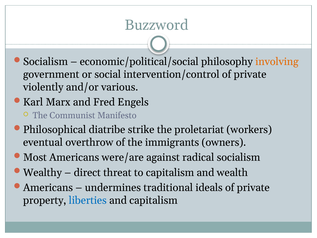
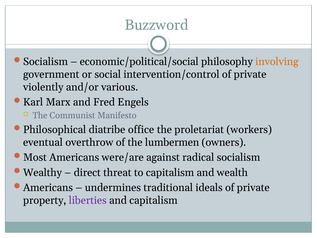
strike: strike -> office
immigrants: immigrants -> lumbermen
liberties colour: blue -> purple
